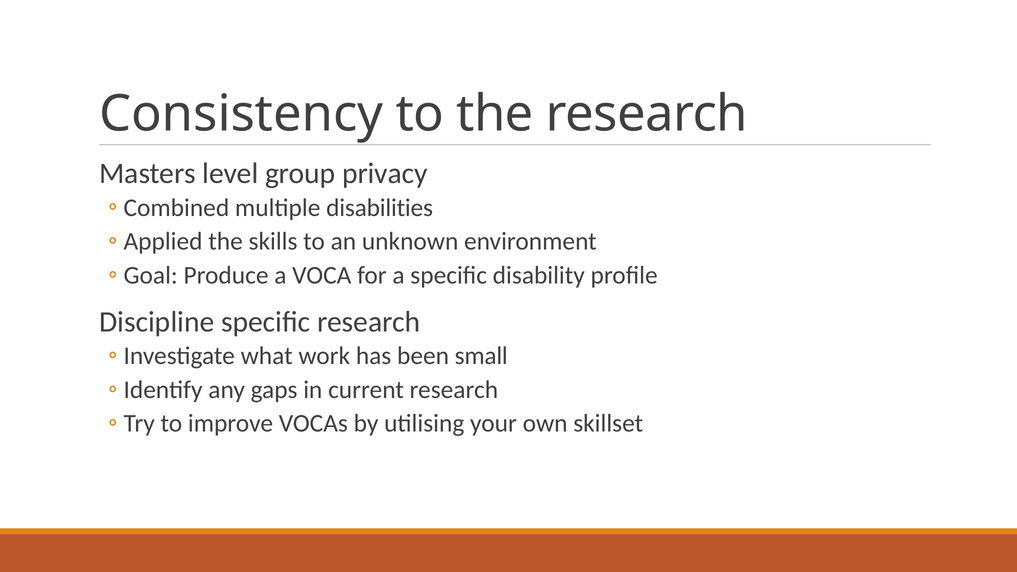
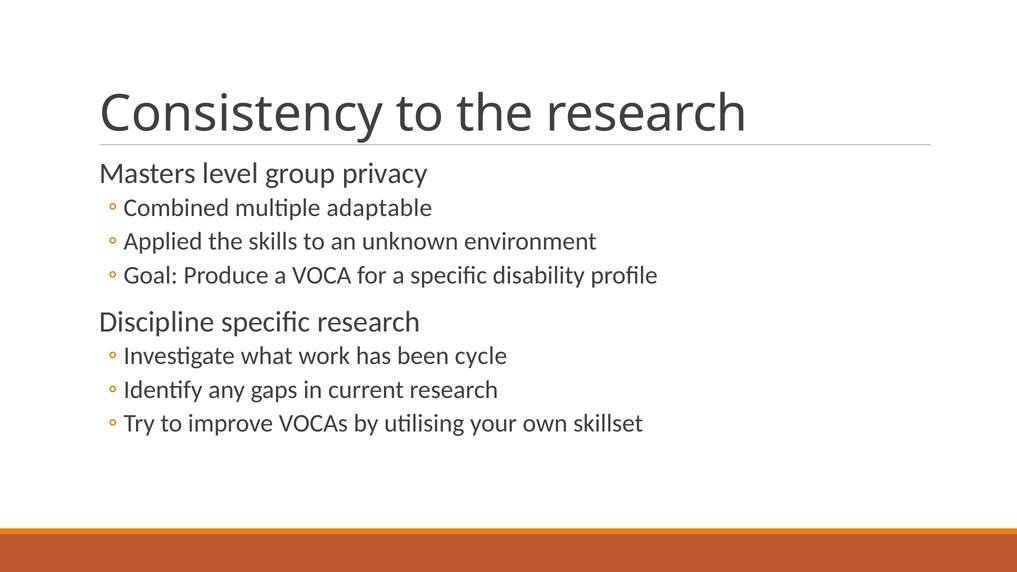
disabilities: disabilities -> adaptable
small: small -> cycle
